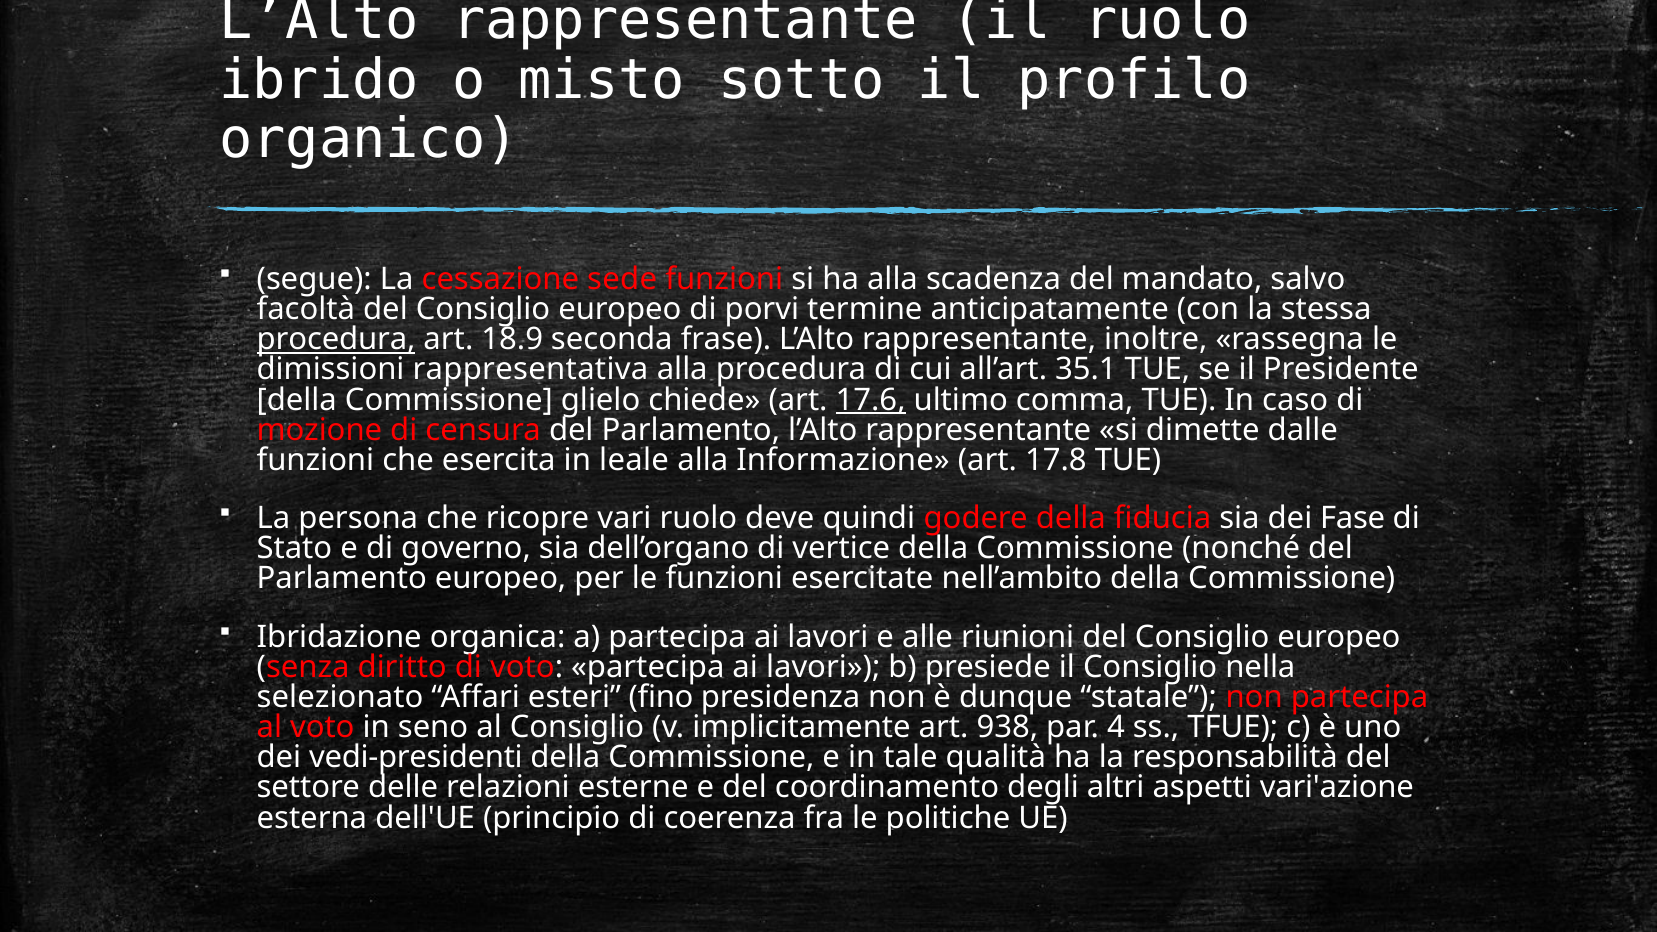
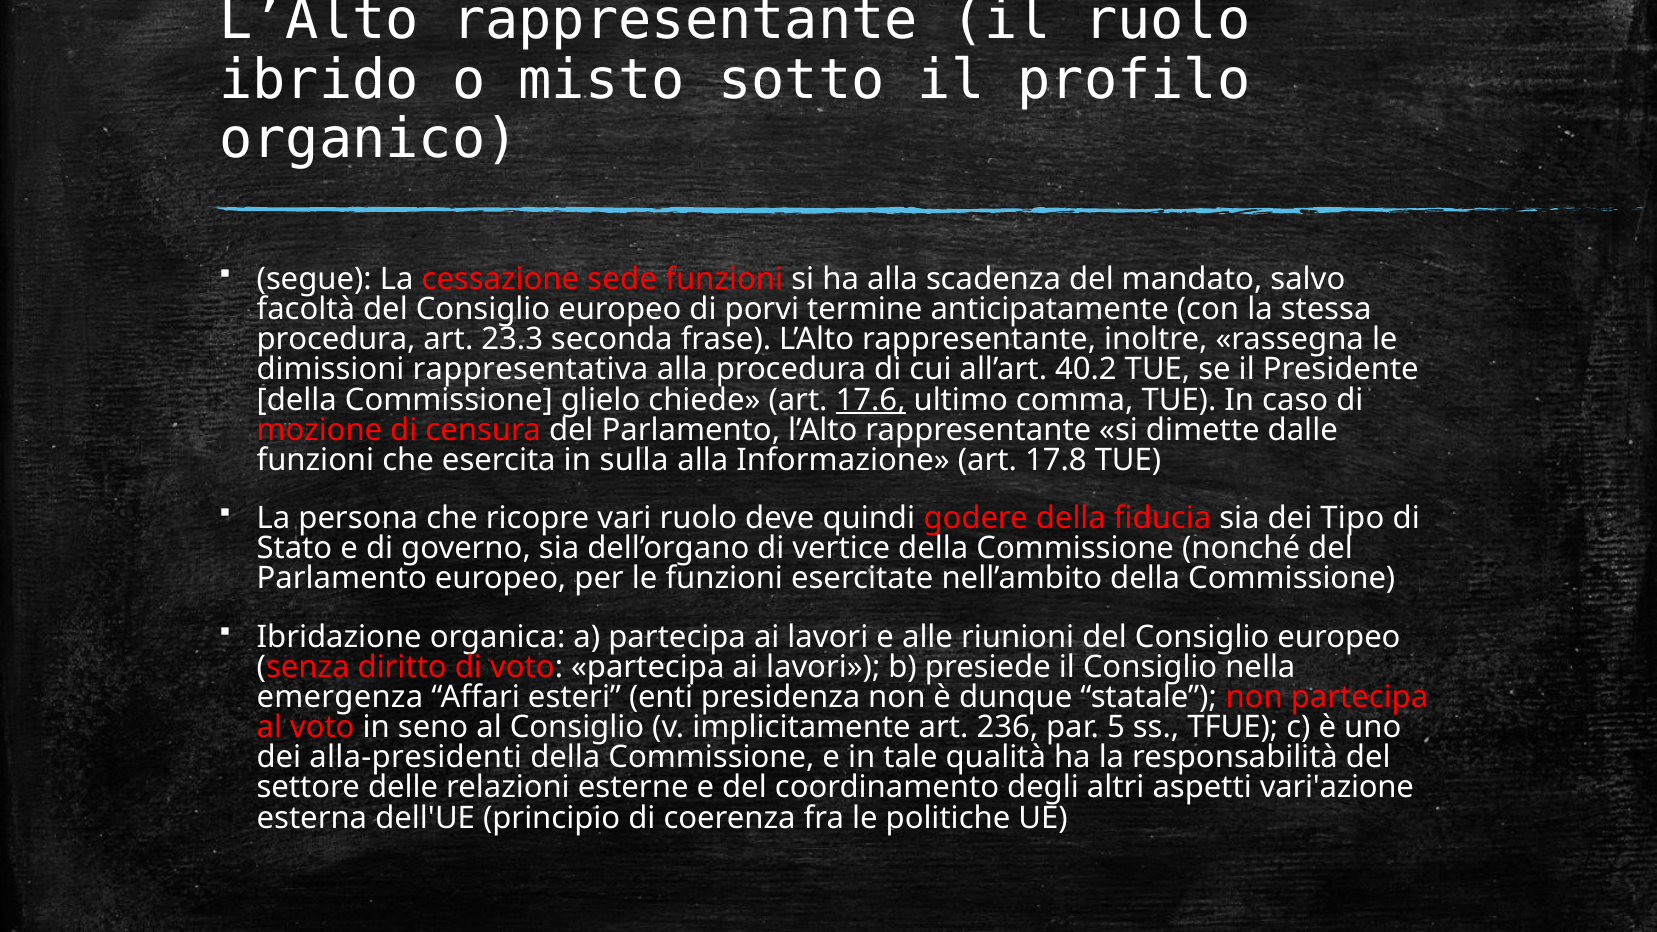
procedura at (336, 340) underline: present -> none
18.9: 18.9 -> 23.3
35.1: 35.1 -> 40.2
leale: leale -> sulla
Fase: Fase -> Tipo
selezionato: selezionato -> emergenza
fino: fino -> enti
938: 938 -> 236
4: 4 -> 5
vedi-presidenti: vedi-presidenti -> alla-presidenti
